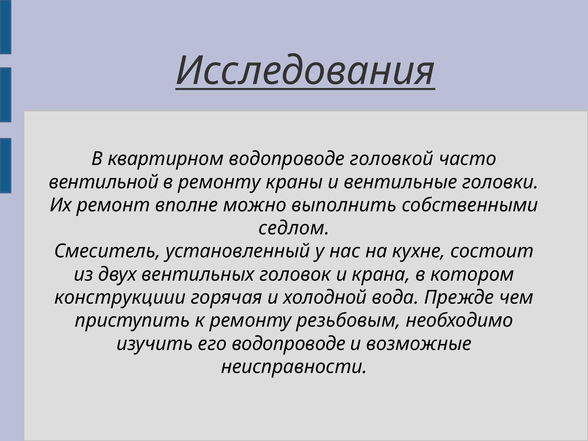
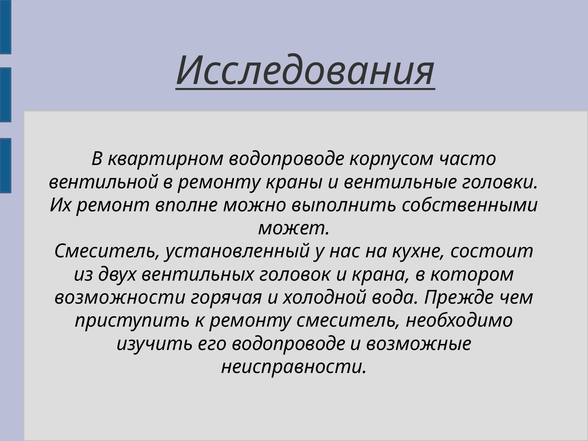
головкой: головкой -> корпусом
седлом: седлом -> может
конструкциии: конструкциии -> возможности
ремонту резьбовым: резьбовым -> смеситель
